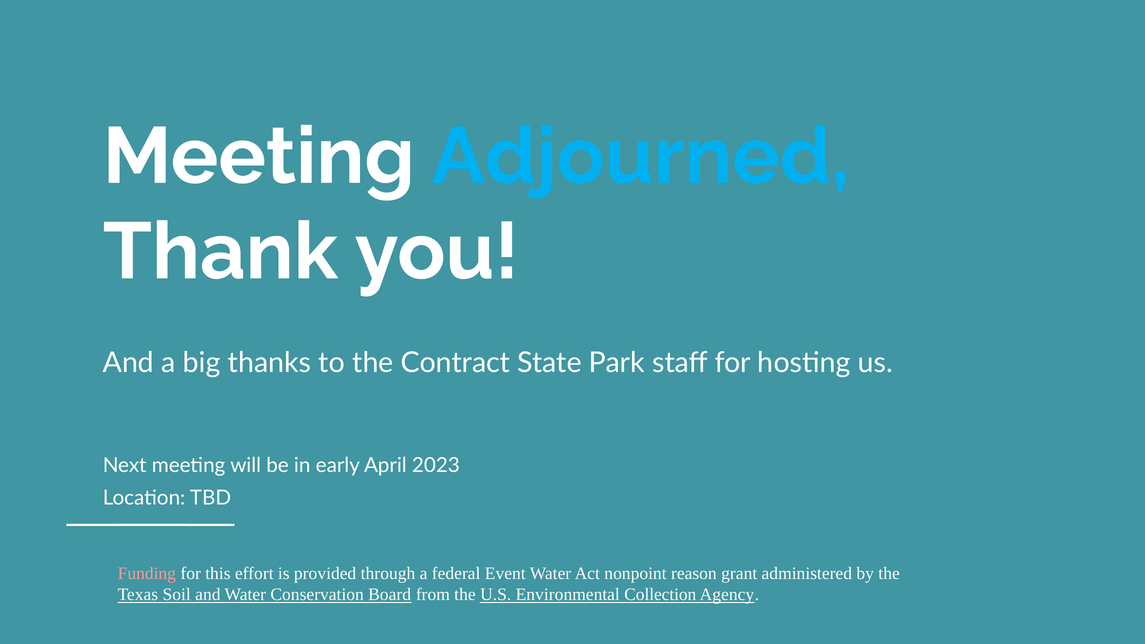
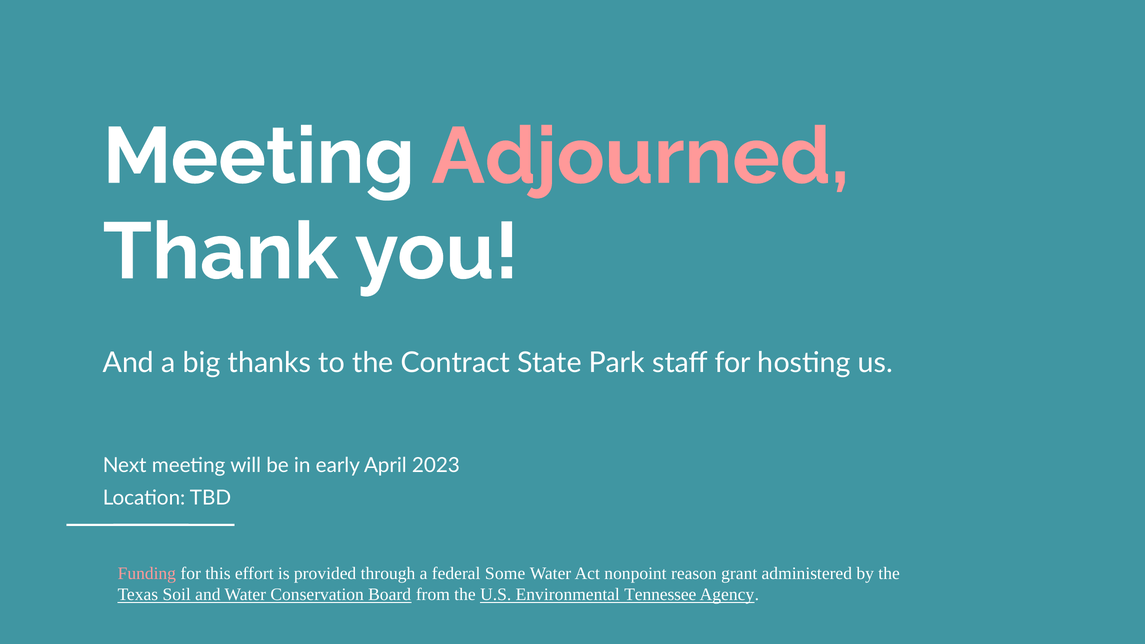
Adjourned colour: light blue -> pink
Event: Event -> Some
Collection: Collection -> Tennessee
